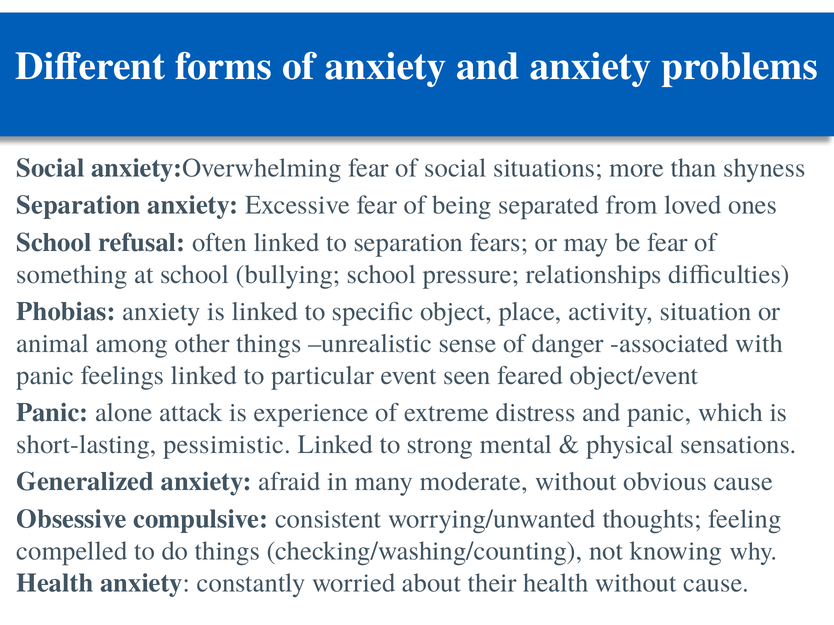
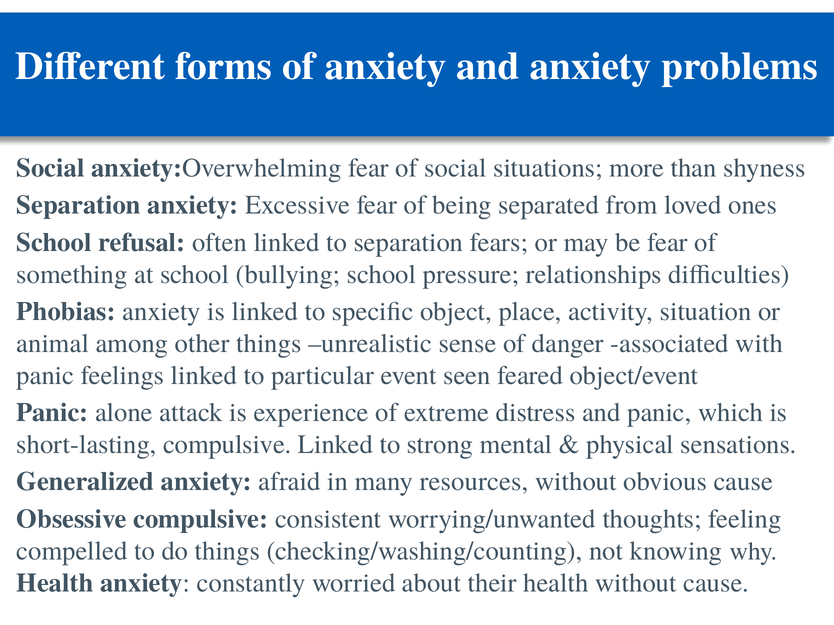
short-lasting pessimistic: pessimistic -> compulsive
moderate: moderate -> resources
